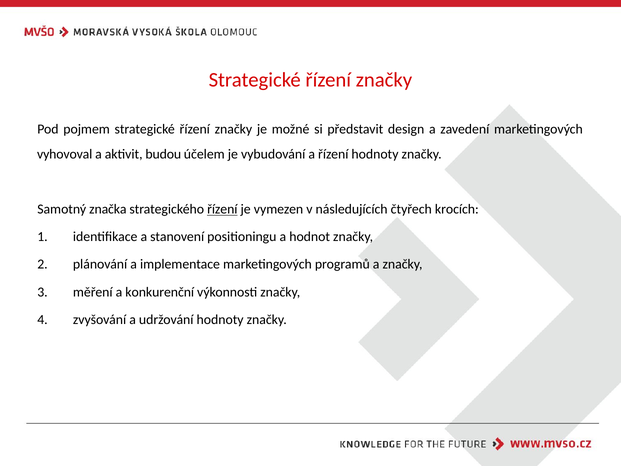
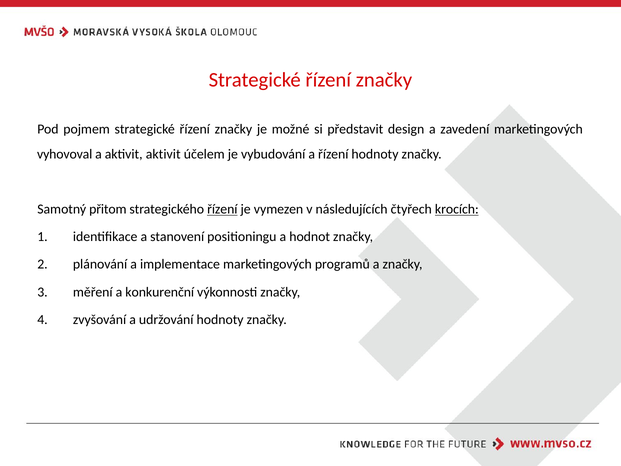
aktivit budou: budou -> aktivit
značka: značka -> přitom
krocích underline: none -> present
